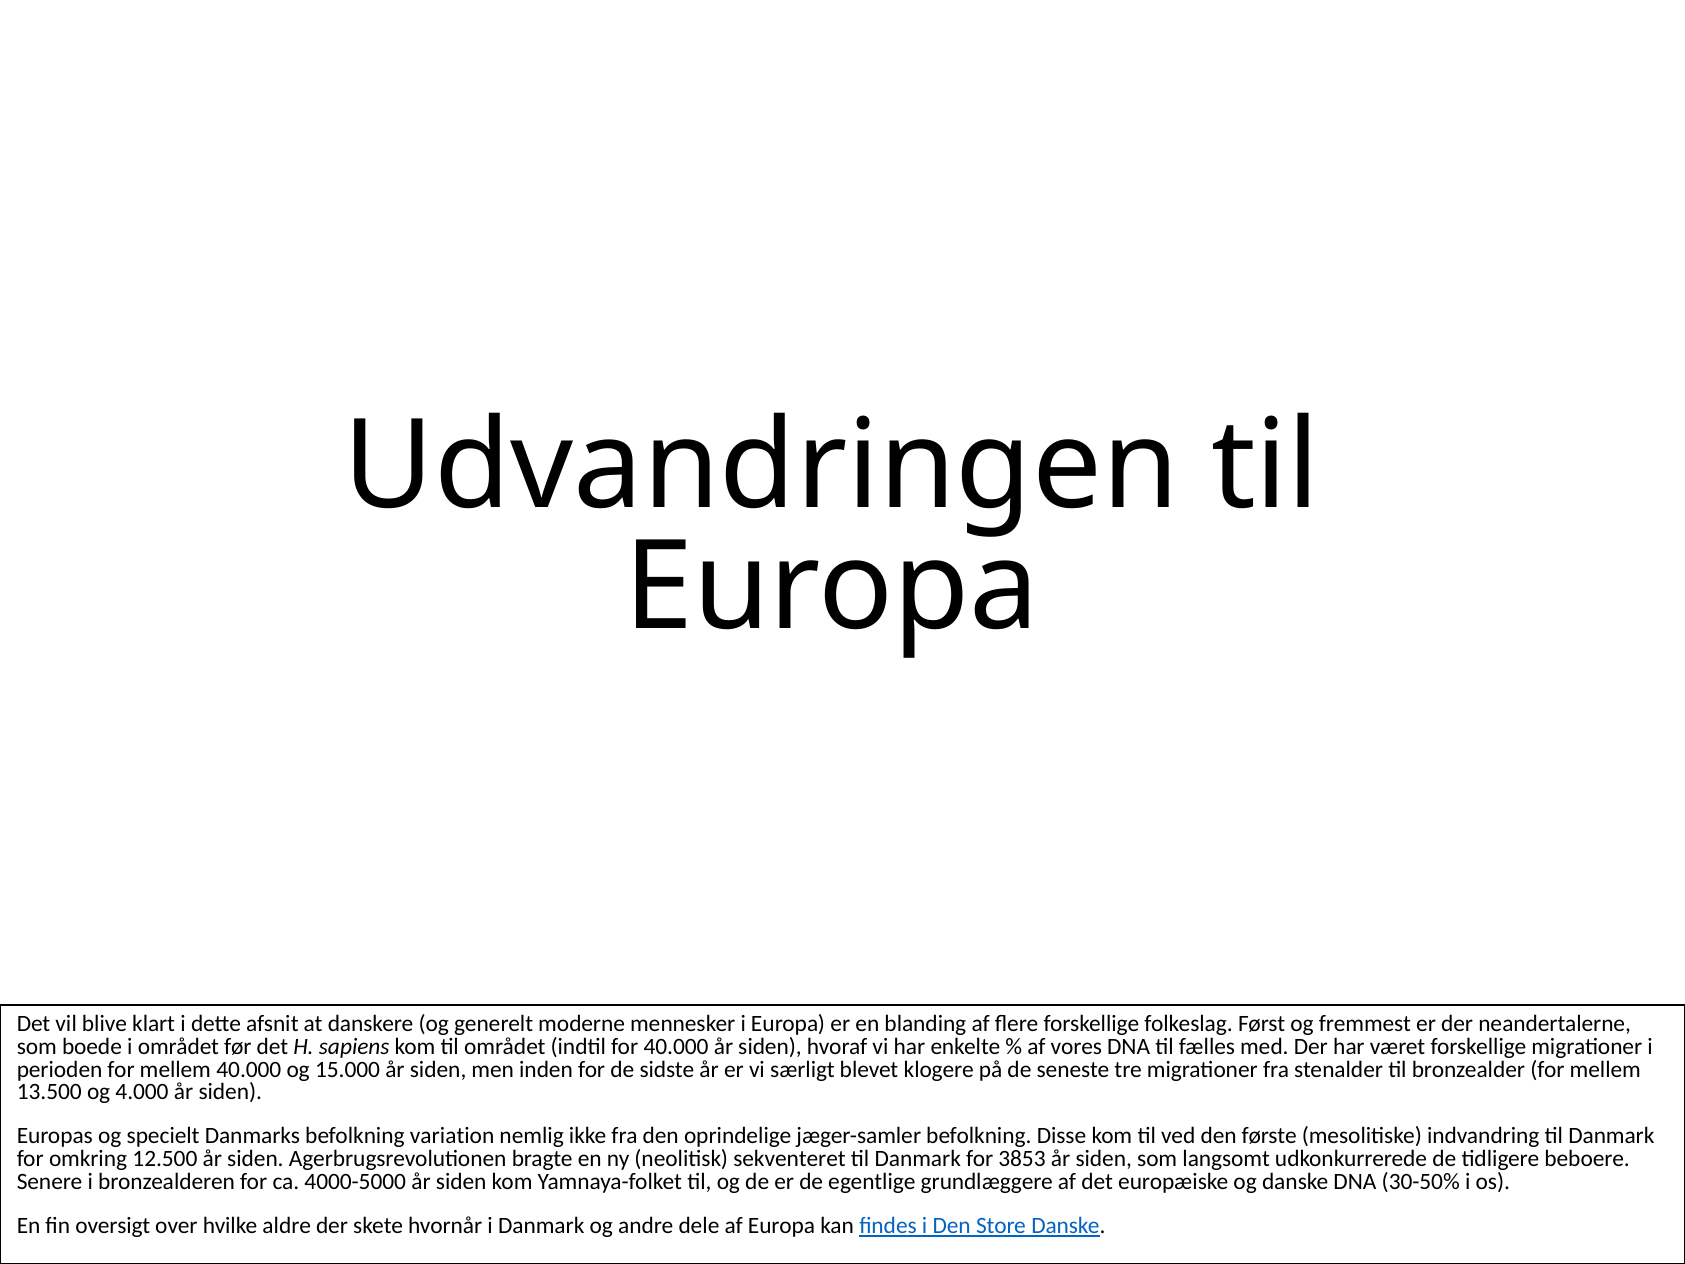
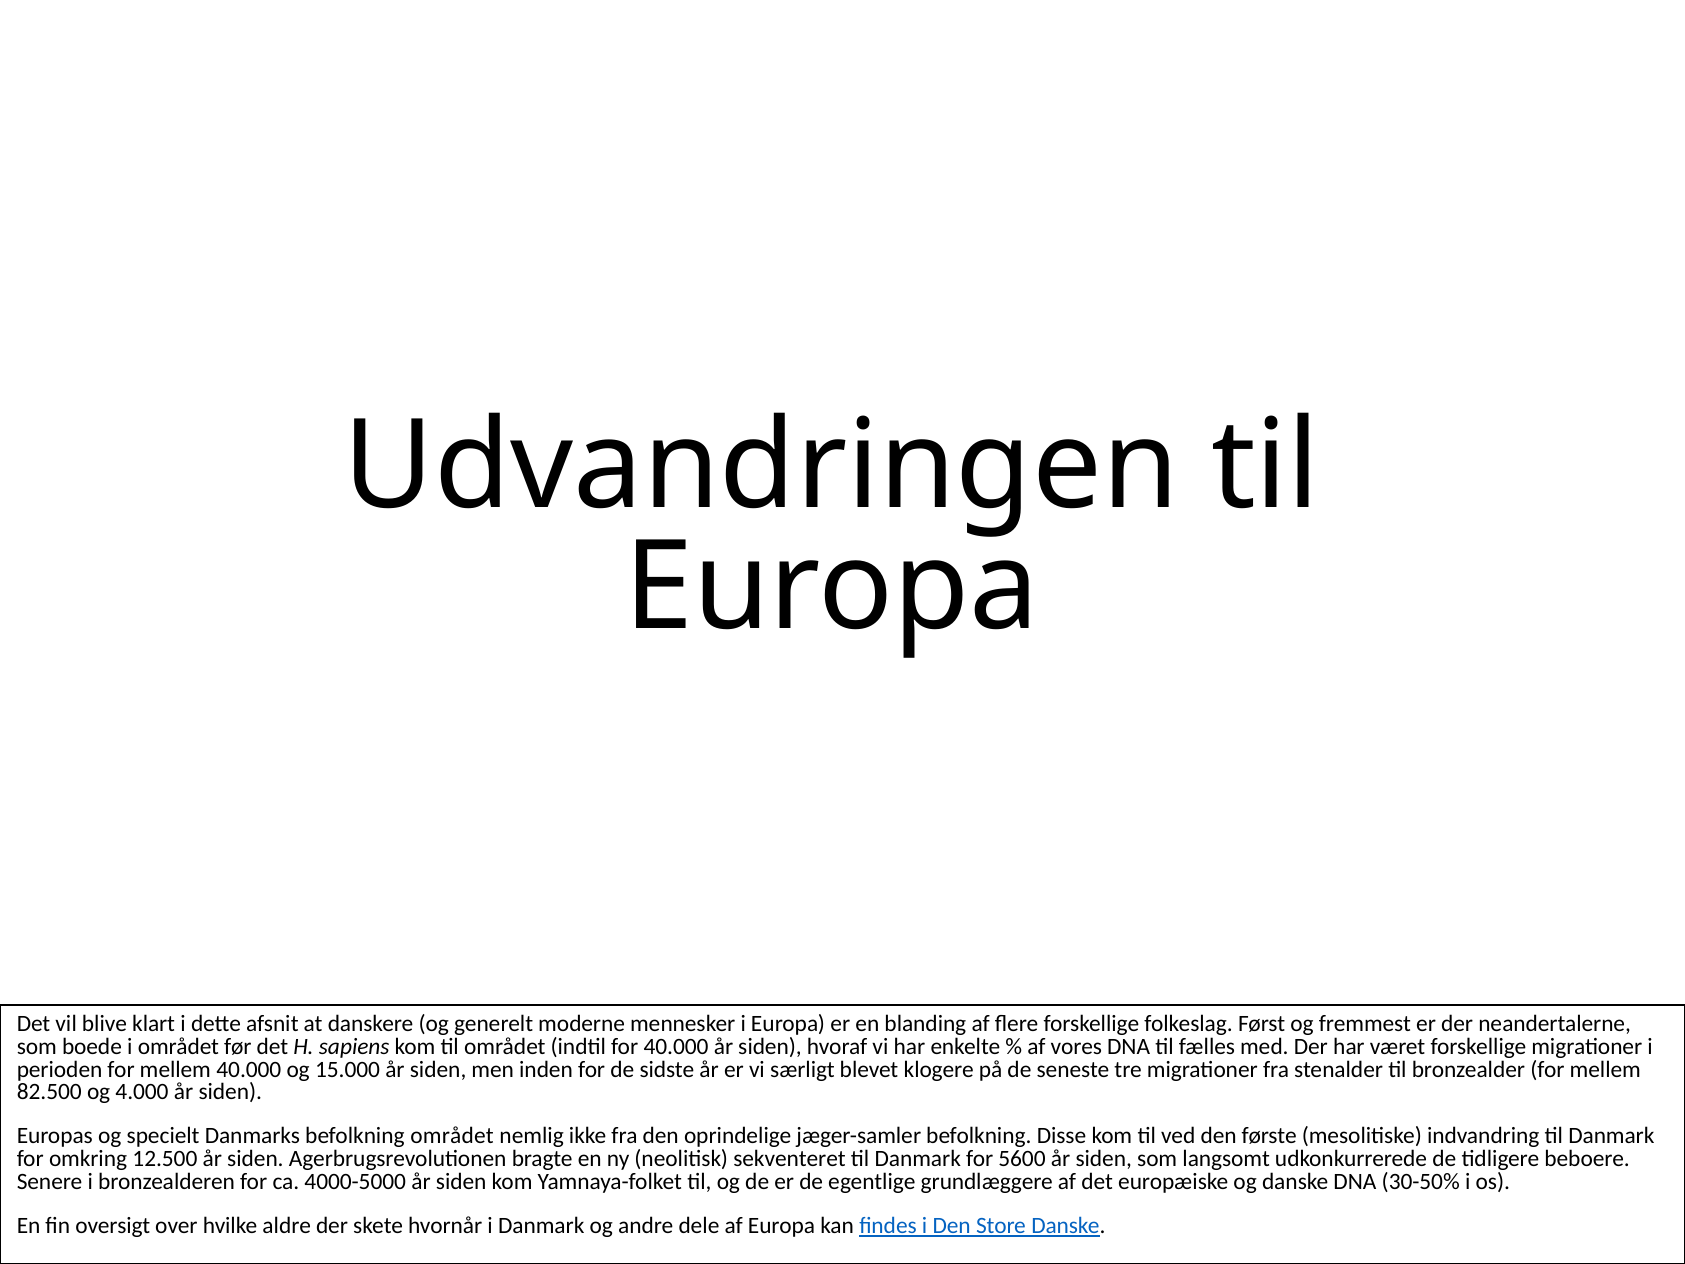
13.500: 13.500 -> 82.500
befolkning variation: variation -> området
3853: 3853 -> 5600
